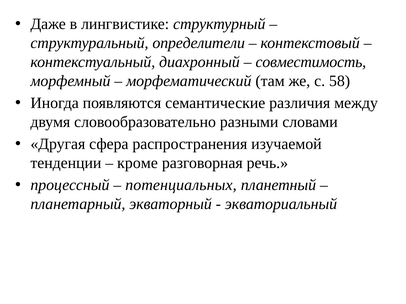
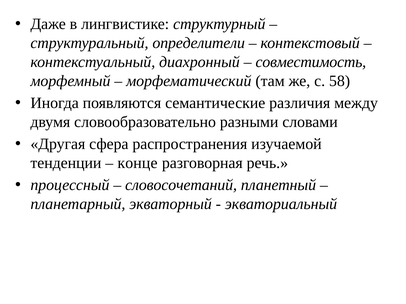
кроме: кроме -> конце
потенциальных: потенциальных -> словосочетаний
